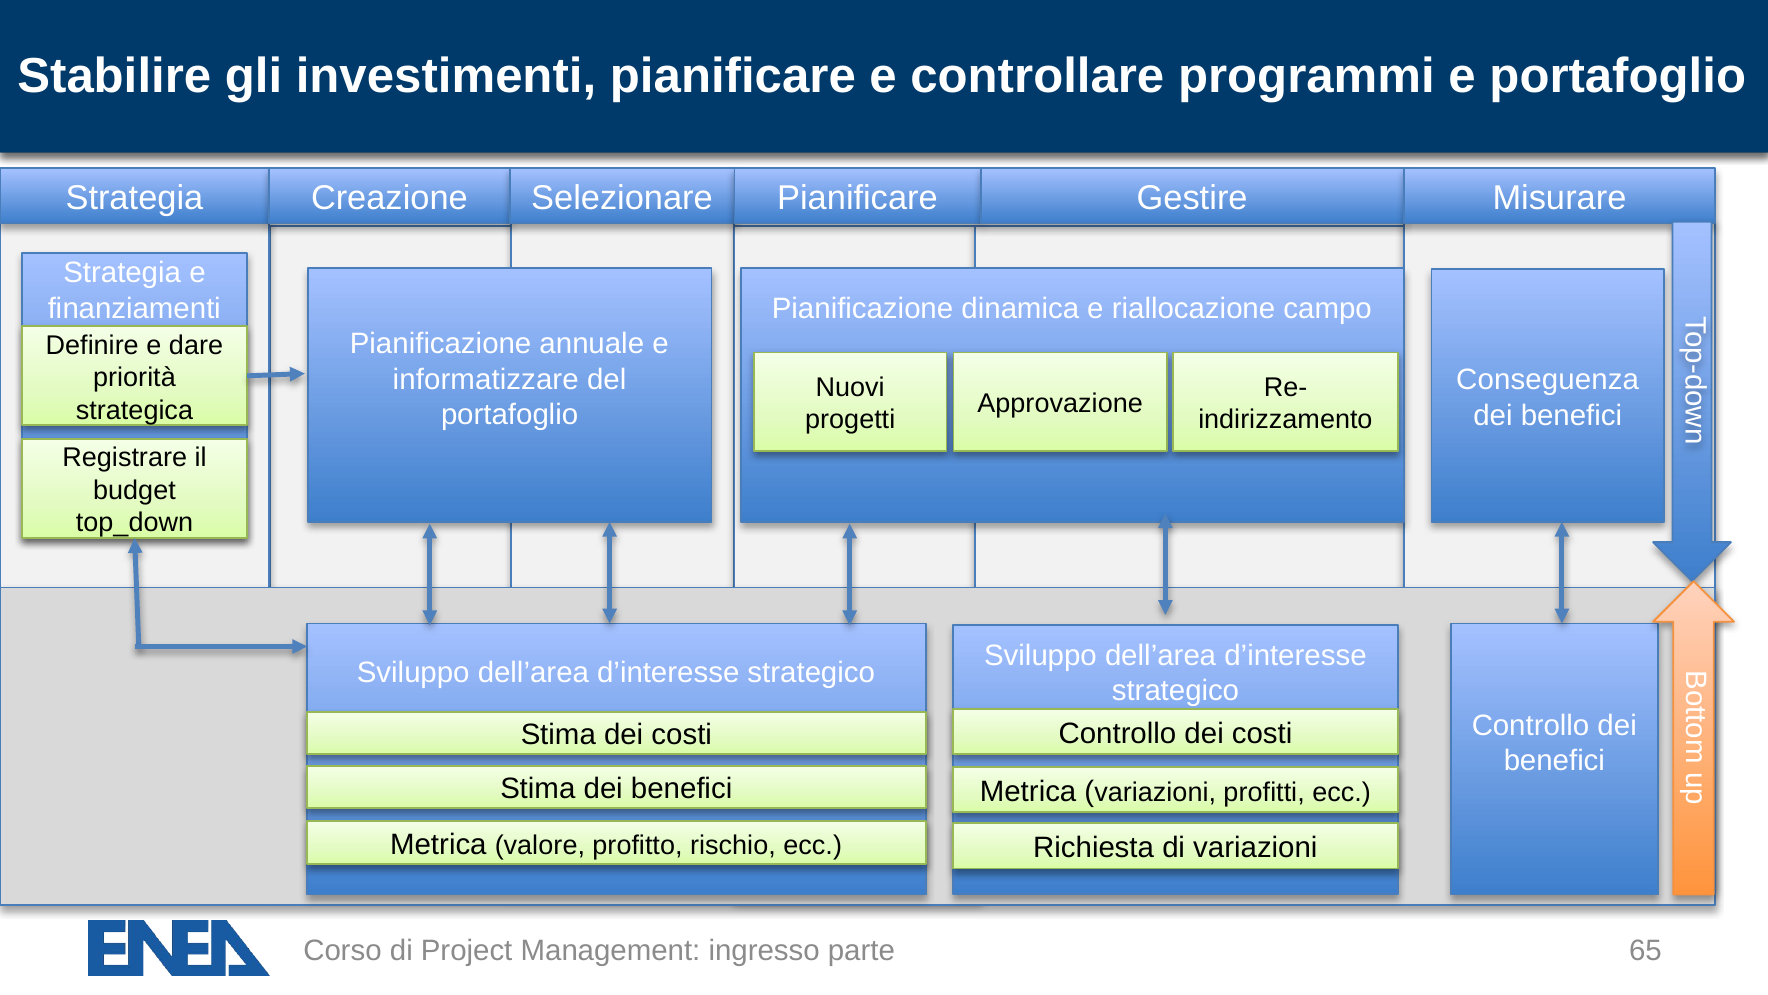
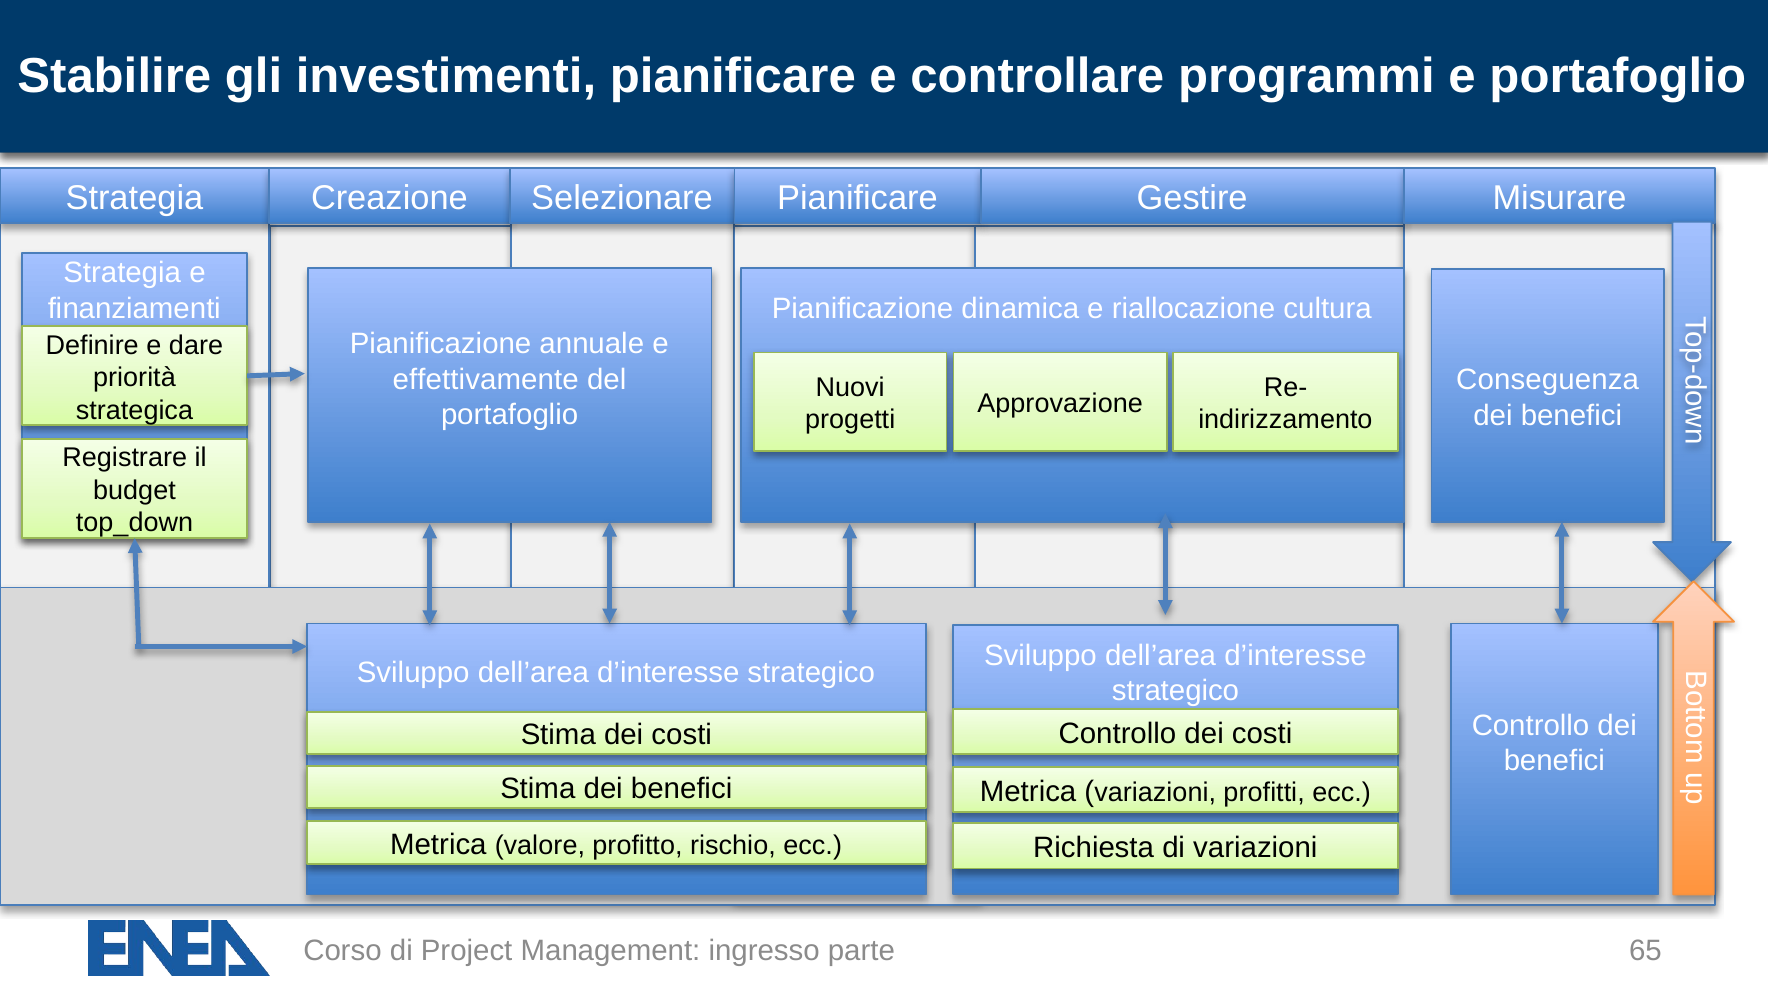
campo: campo -> cultura
informatizzare: informatizzare -> effettivamente
